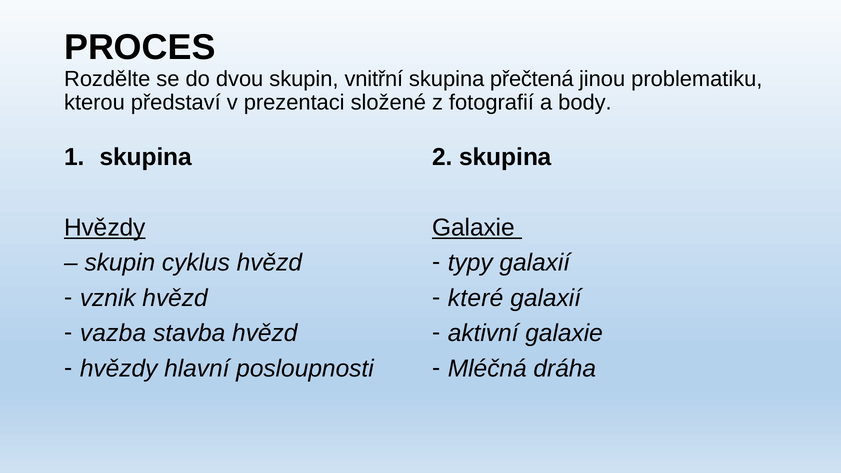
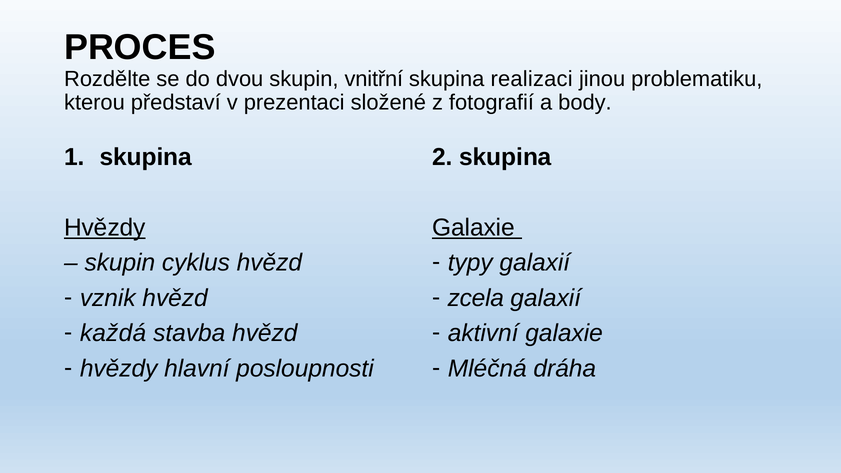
přečtená: přečtená -> realizaci
které: které -> zcela
vazba: vazba -> každá
